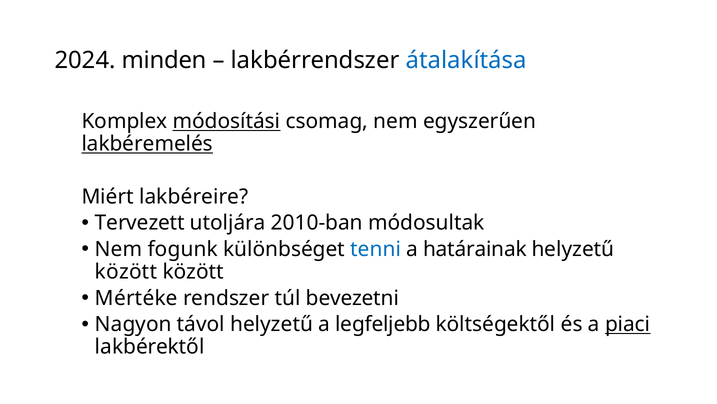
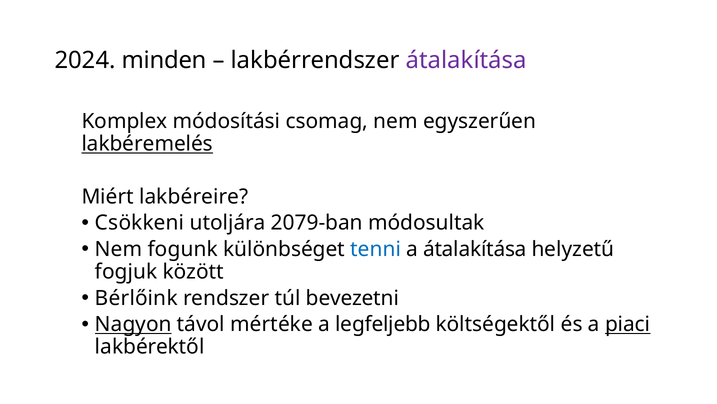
átalakítása at (466, 60) colour: blue -> purple
módosítási underline: present -> none
Tervezett: Tervezett -> Csökkeni
2010-ban: 2010-ban -> 2079-ban
a határainak: határainak -> átalakítása
között at (126, 271): között -> fogjuk
Mértéke: Mértéke -> Bérlőink
Nagyon underline: none -> present
távol helyzetű: helyzetű -> mértéke
